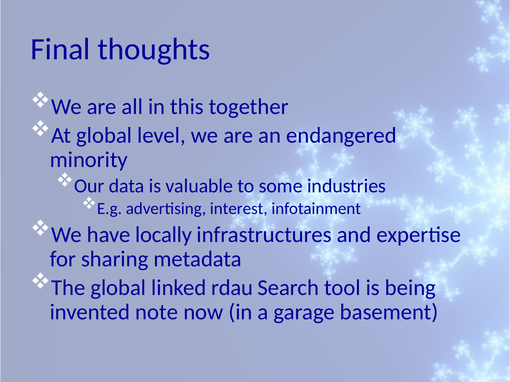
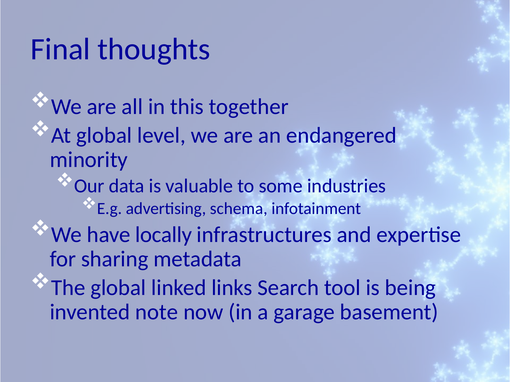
interest: interest -> schema
rdau: rdau -> links
